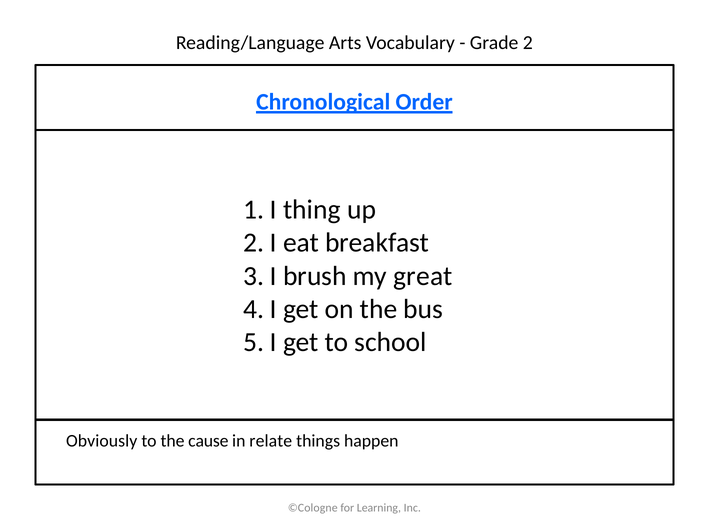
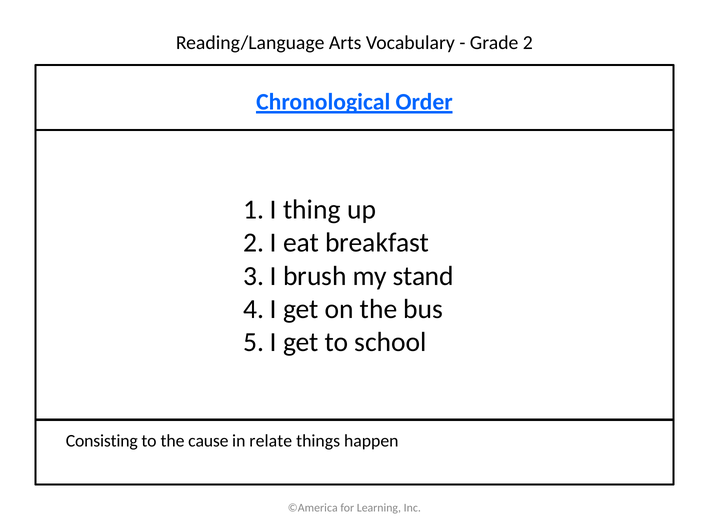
great: great -> stand
Obviously: Obviously -> Consisting
©Cologne: ©Cologne -> ©America
